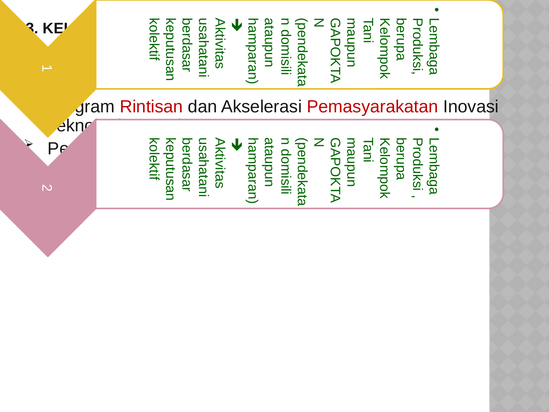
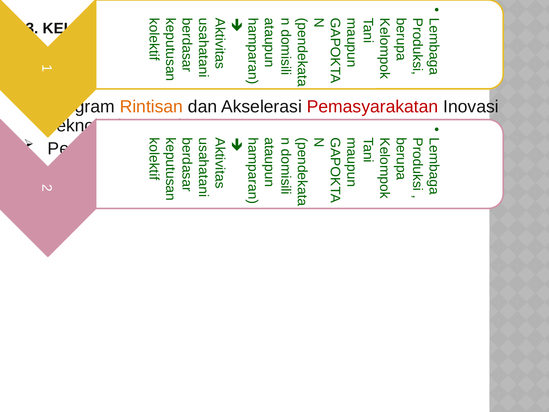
Rintisan colour: red -> orange
